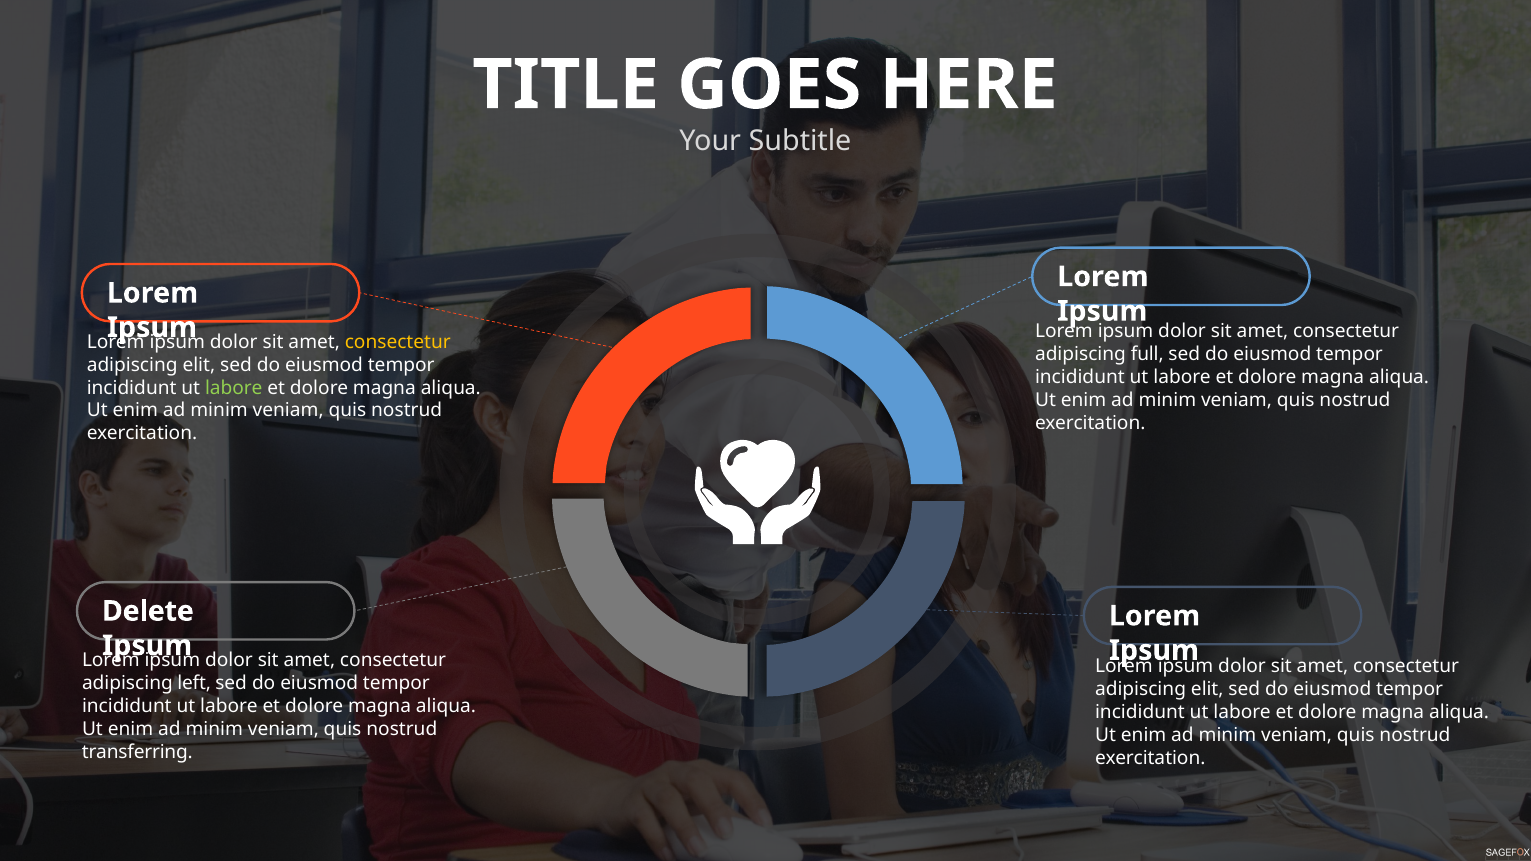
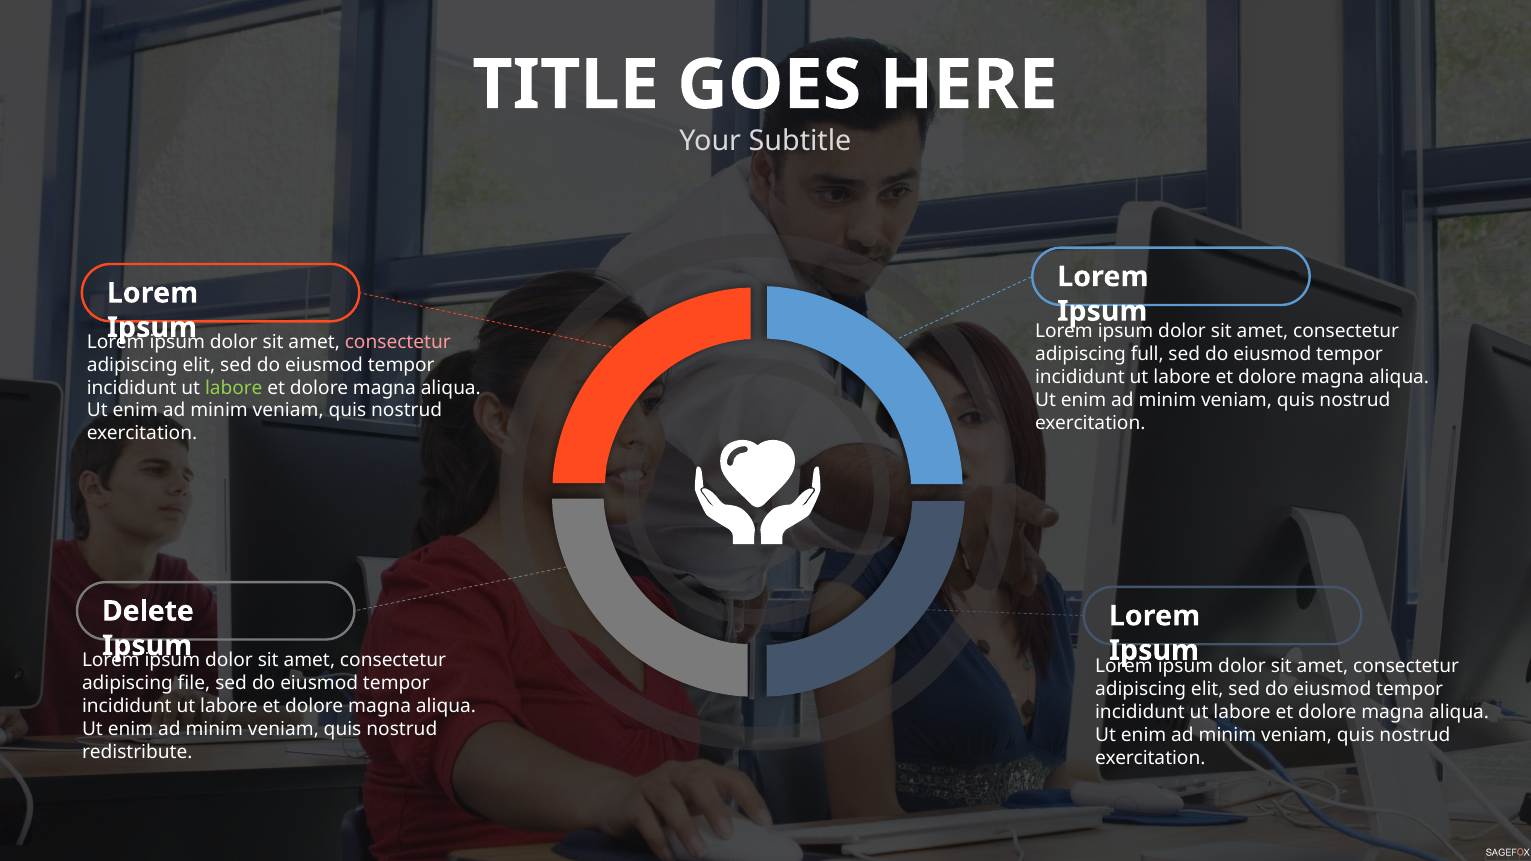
consectetur at (398, 342) colour: yellow -> pink
left: left -> file
transferring: transferring -> redistribute
